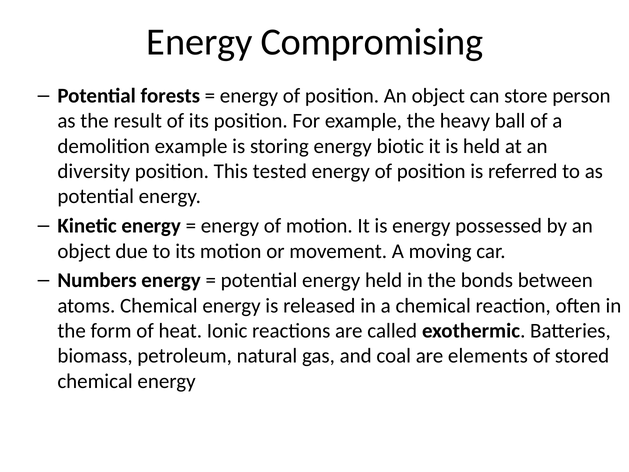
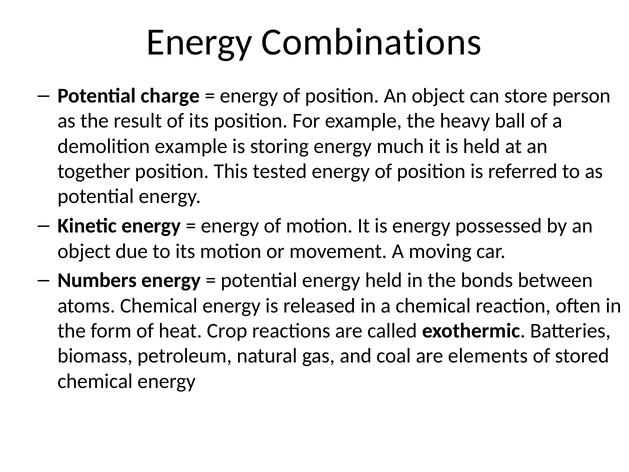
Compromising: Compromising -> Combinations
forests: forests -> charge
biotic: biotic -> much
diversity: diversity -> together
Ionic: Ionic -> Crop
